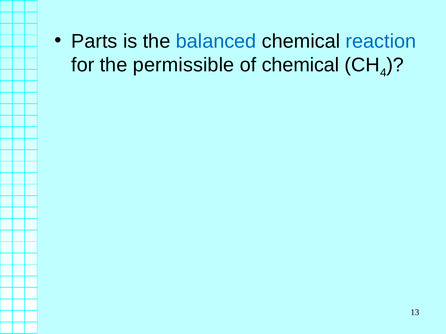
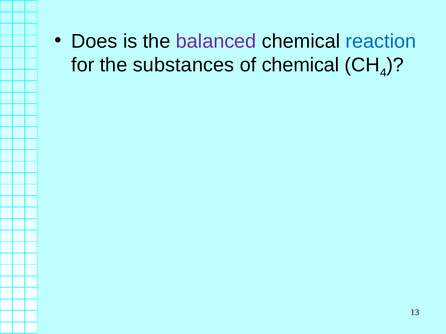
Parts: Parts -> Does
balanced colour: blue -> purple
permissible: permissible -> substances
